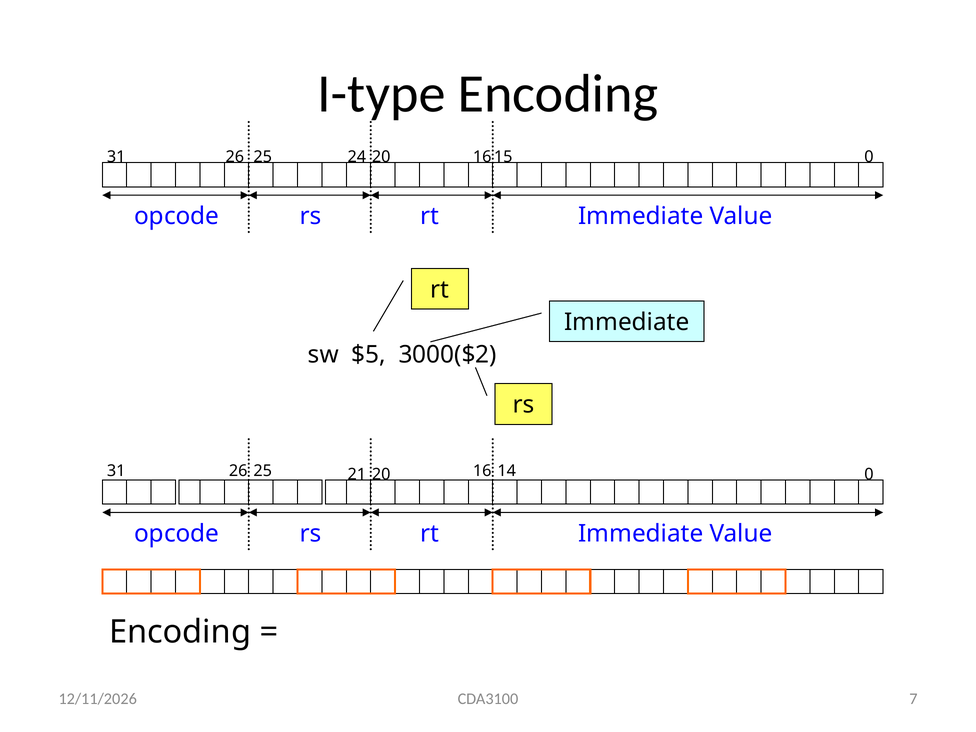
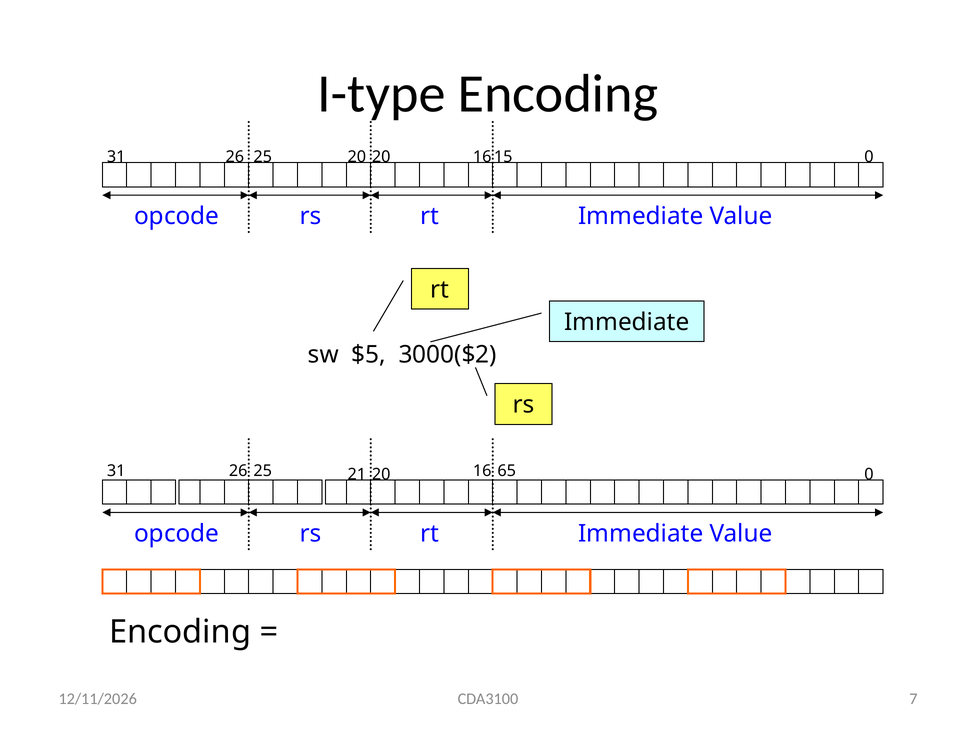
25 24: 24 -> 20
14: 14 -> 65
